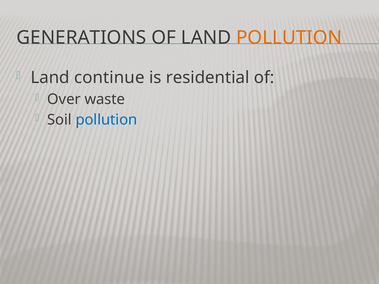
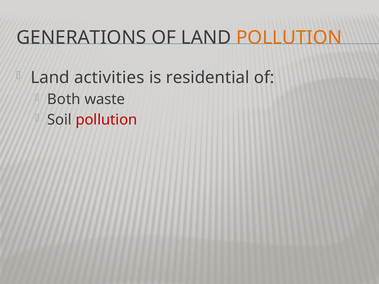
continue: continue -> activities
Over: Over -> Both
pollution at (106, 120) colour: blue -> red
